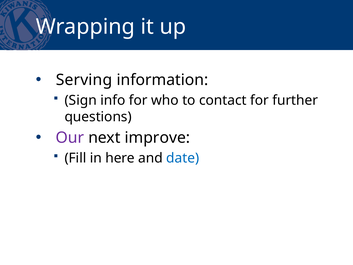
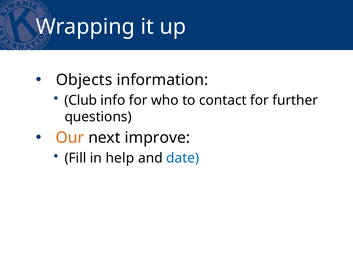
Serving: Serving -> Objects
Sign: Sign -> Club
Our colour: purple -> orange
here: here -> help
